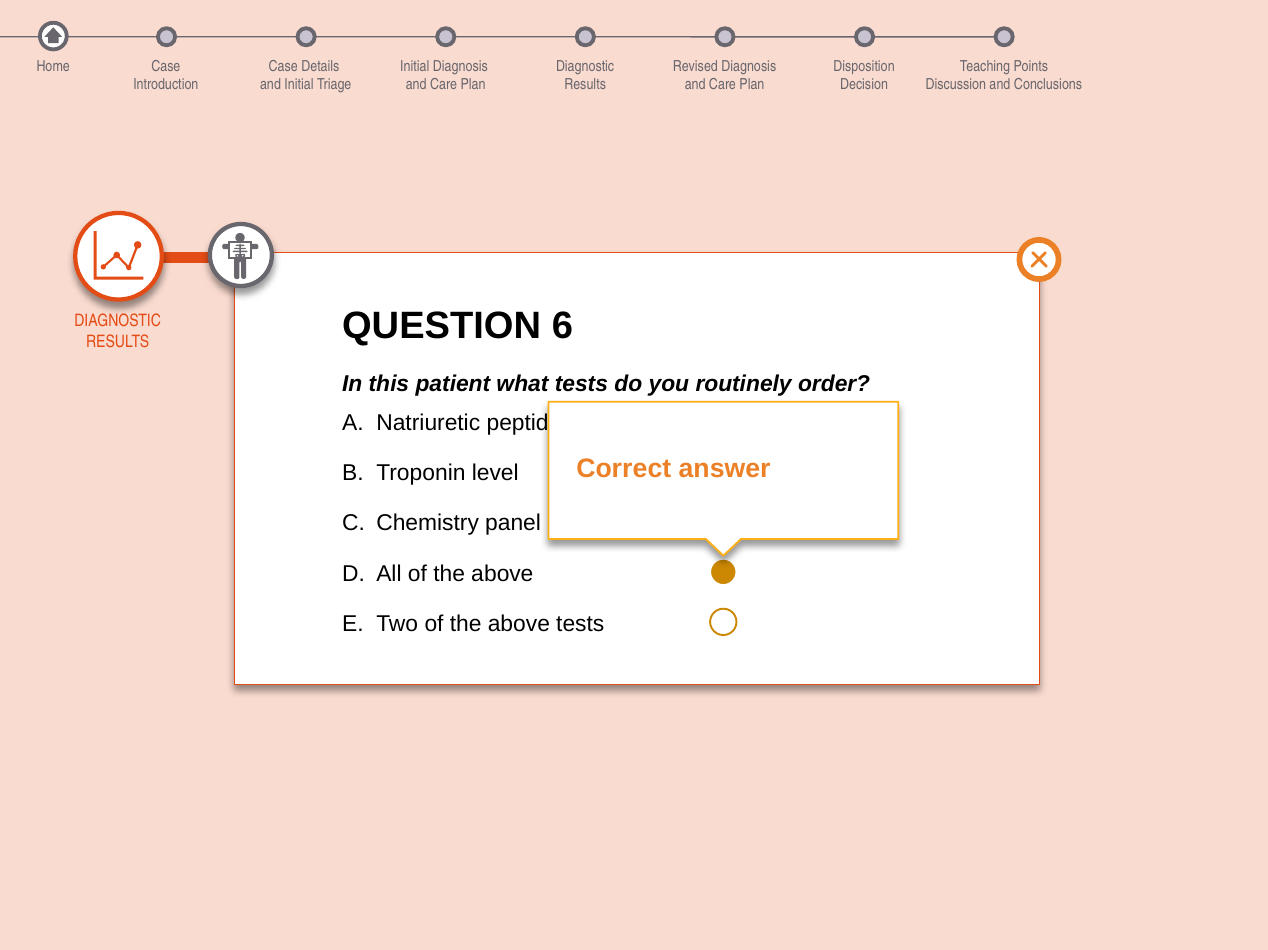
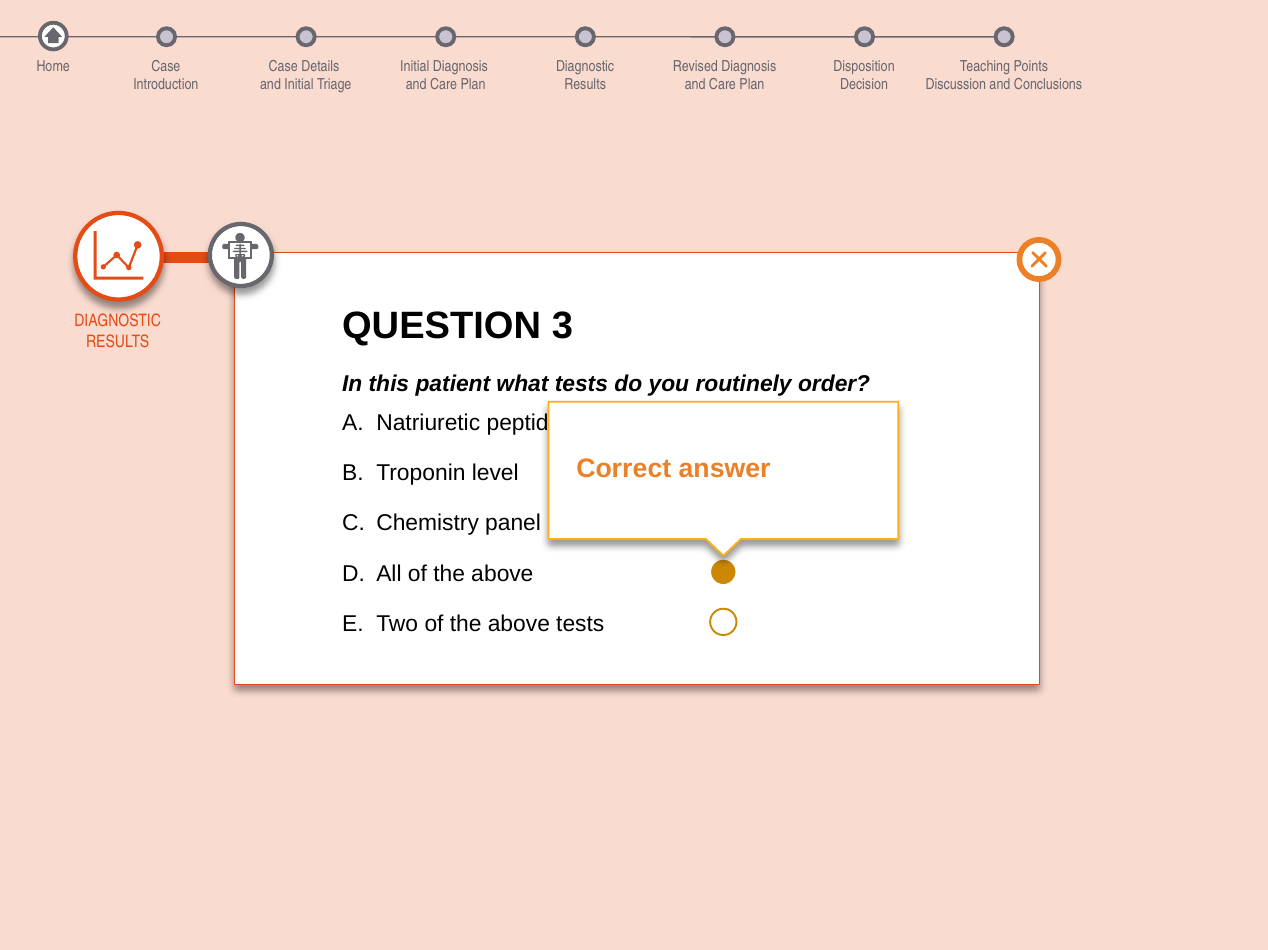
6: 6 -> 3
